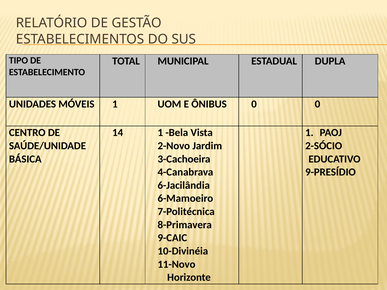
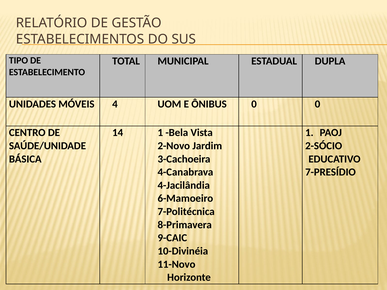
MÓVEIS 1: 1 -> 4
9-PRESÍDIO: 9-PRESÍDIO -> 7-PRESÍDIO
6-Jacilândia: 6-Jacilândia -> 4-Jacilândia
